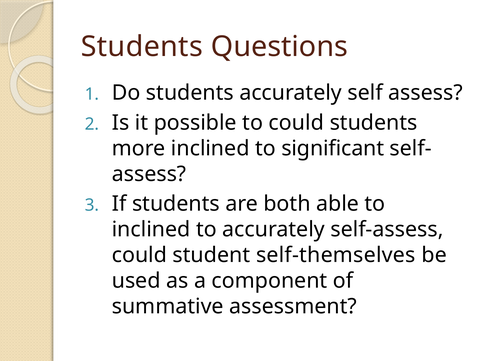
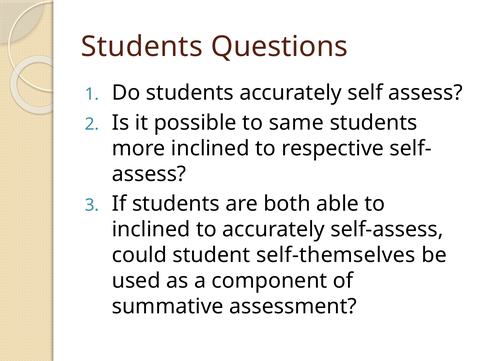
to could: could -> same
significant: significant -> respective
